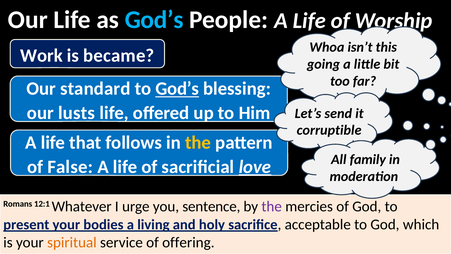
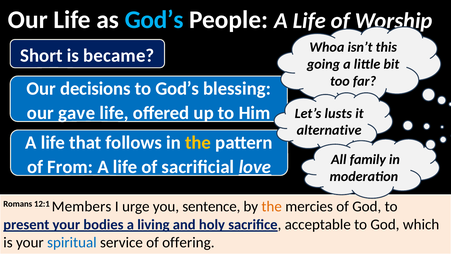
Work: Work -> Short
standard: standard -> decisions
God’s at (177, 89) underline: present -> none
lusts: lusts -> gave
send: send -> lusts
corruptible: corruptible -> alternative
False: False -> From
Whatever: Whatever -> Members
the at (272, 206) colour: purple -> orange
spiritual colour: orange -> blue
